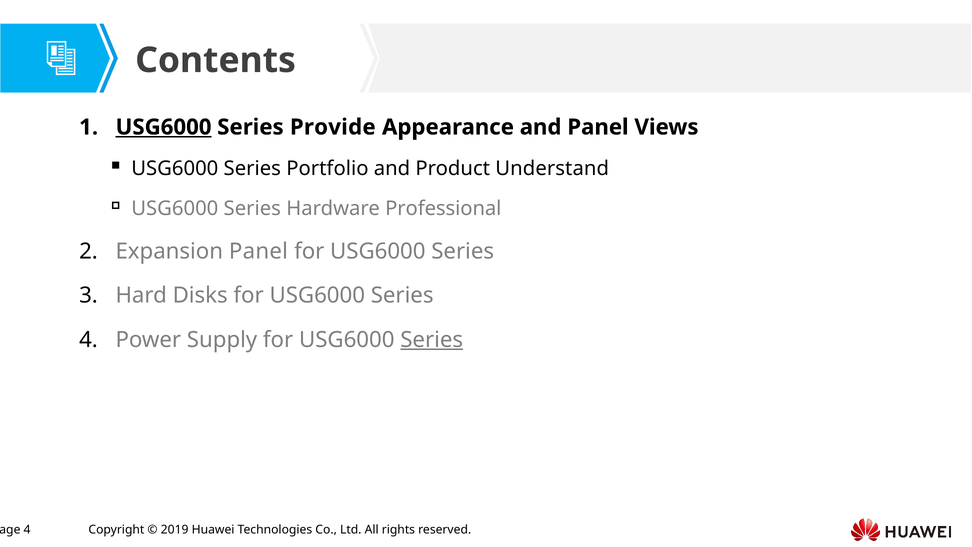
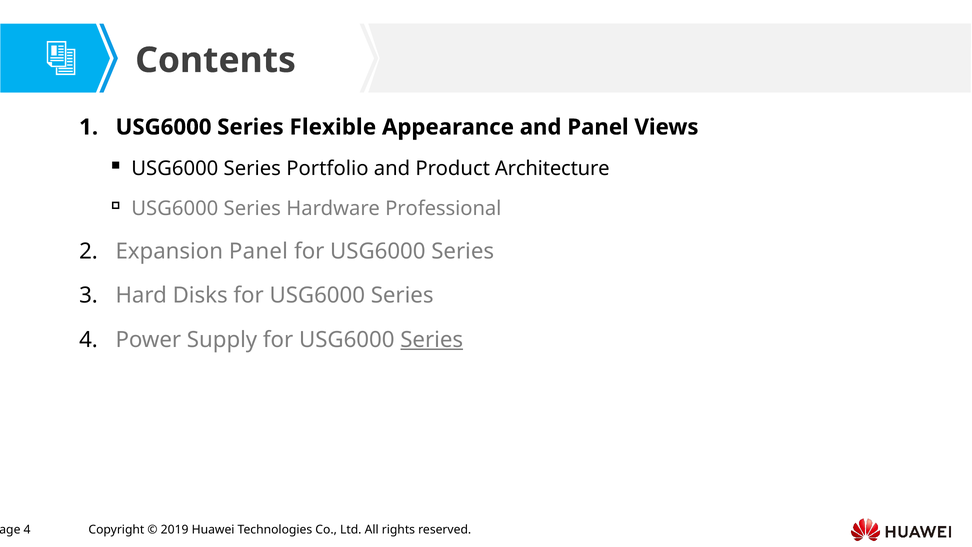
USG6000 at (164, 127) underline: present -> none
Provide: Provide -> Flexible
Understand: Understand -> Architecture
